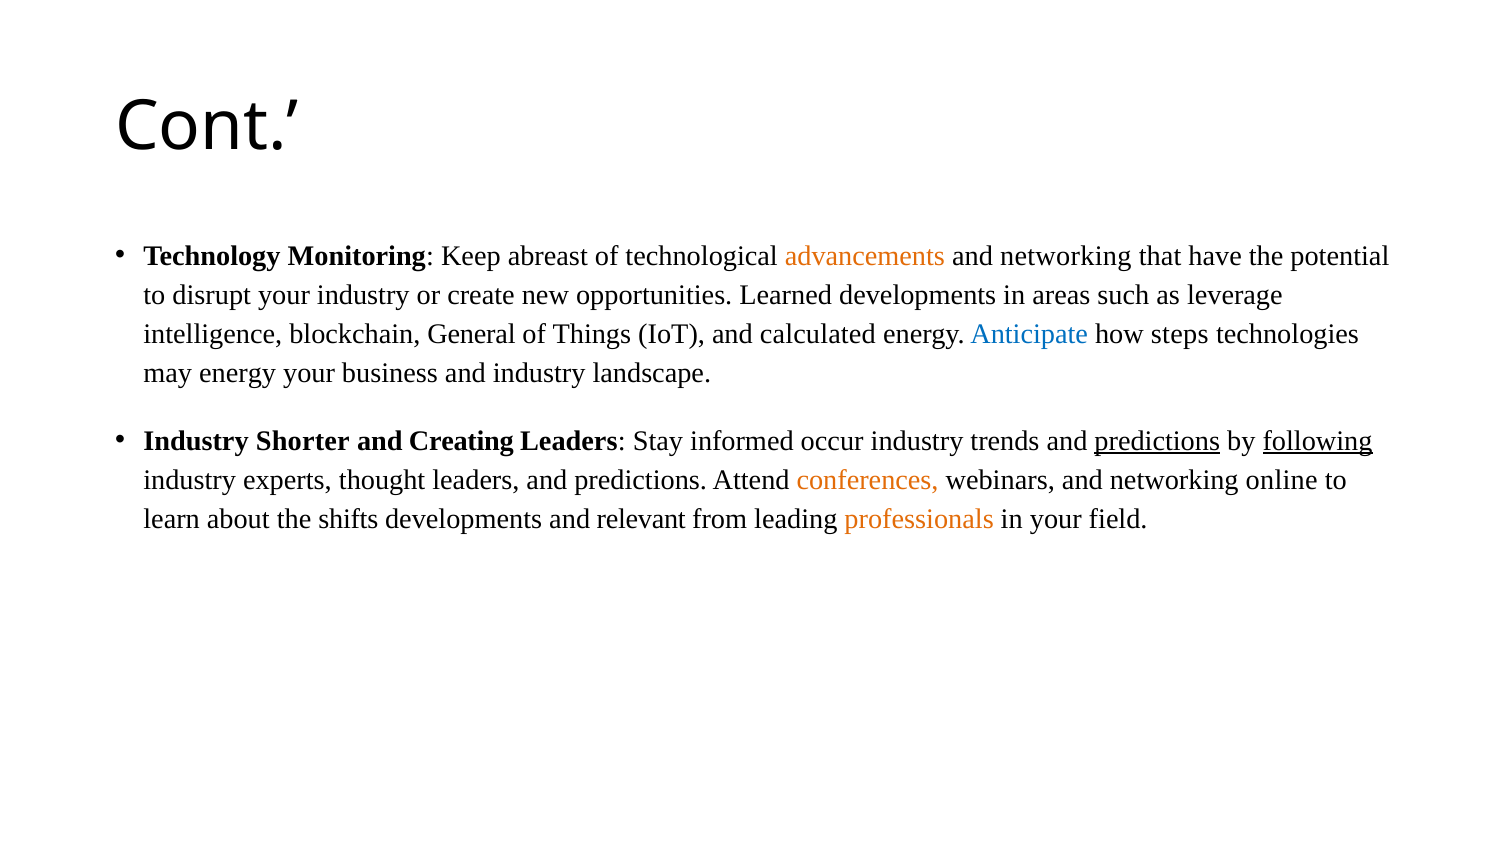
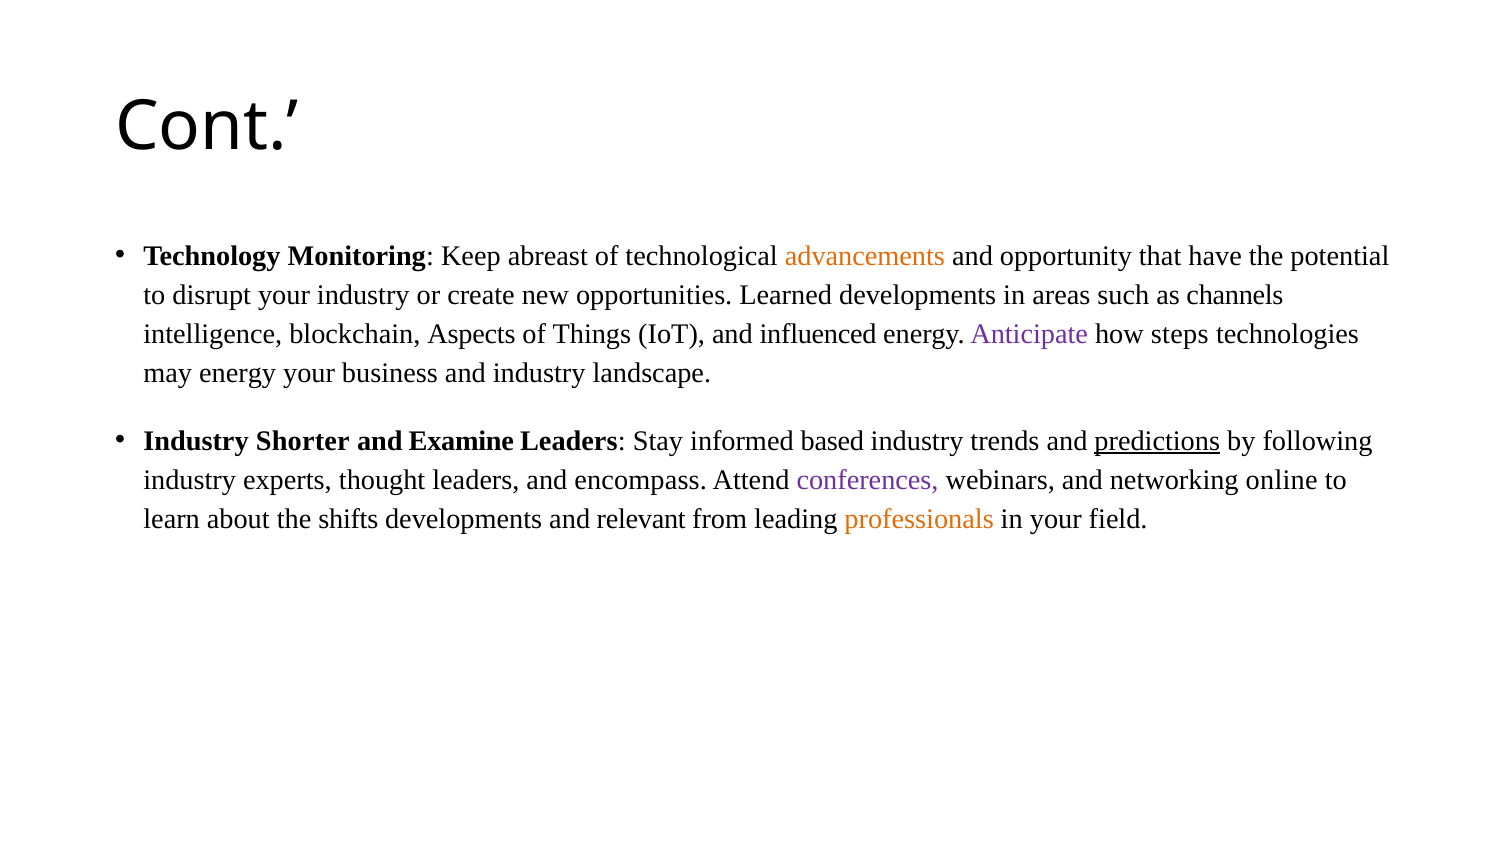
networking at (1066, 256): networking -> opportunity
leverage: leverage -> channels
General: General -> Aspects
calculated: calculated -> influenced
Anticipate colour: blue -> purple
Creating: Creating -> Examine
occur: occur -> based
following underline: present -> none
leaders and predictions: predictions -> encompass
conferences colour: orange -> purple
